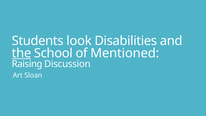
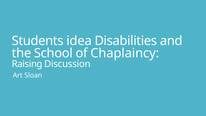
look: look -> idea
the underline: present -> none
Mentioned: Mentioned -> Chaplaincy
